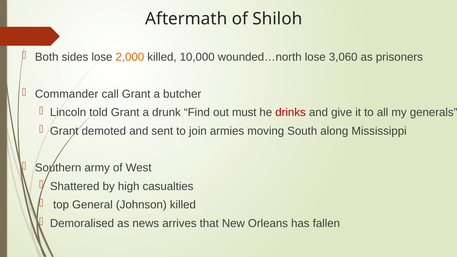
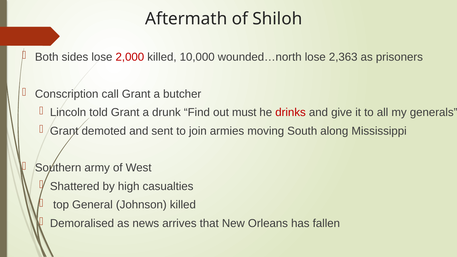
2,000 colour: orange -> red
3,060: 3,060 -> 2,363
Commander: Commander -> Conscription
